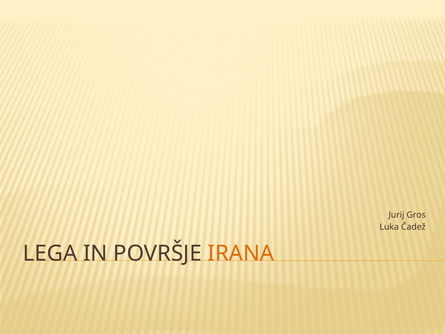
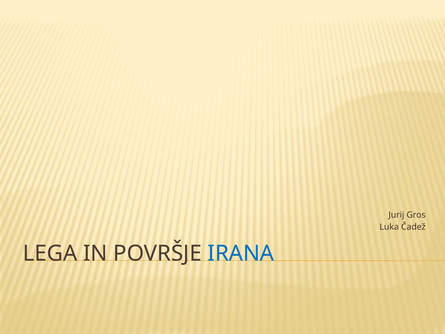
IRANA colour: orange -> blue
